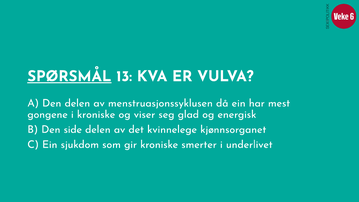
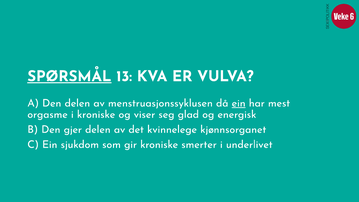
ein at (239, 103) underline: none -> present
gongene: gongene -> orgasme
side: side -> gjer
